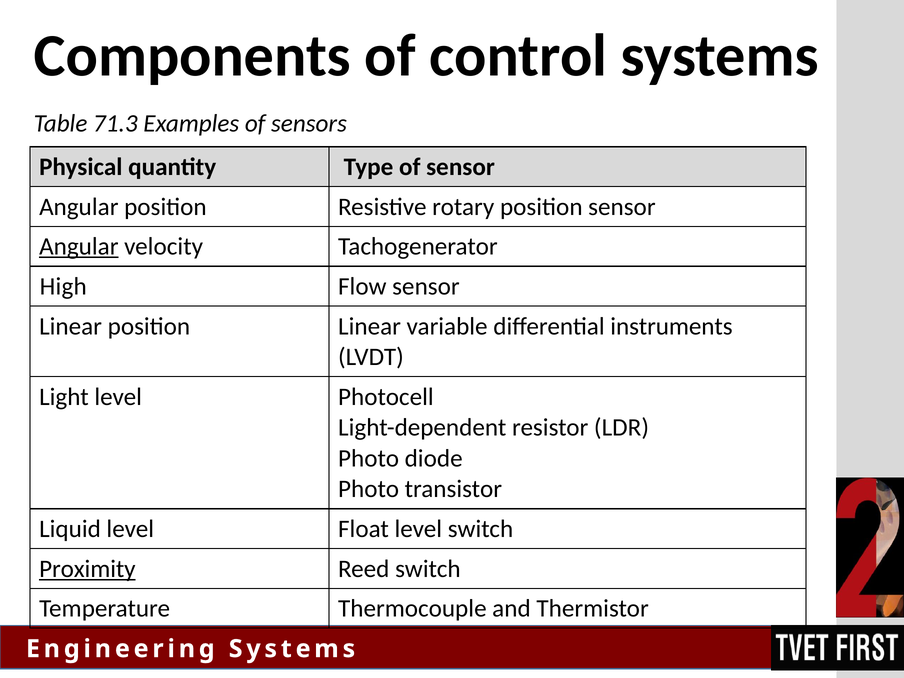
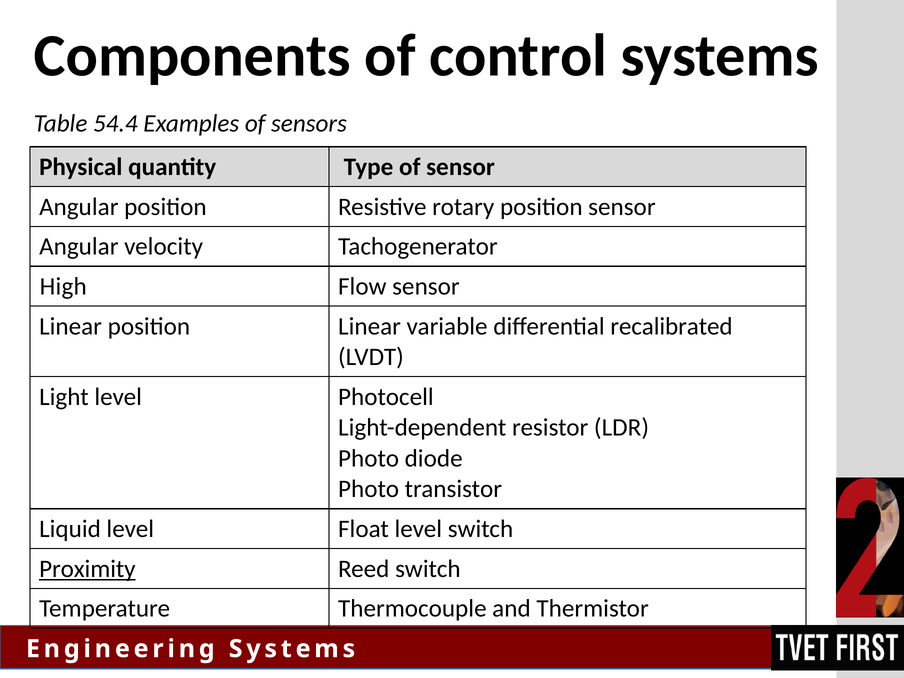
71.3: 71.3 -> 54.4
Angular at (79, 247) underline: present -> none
instruments: instruments -> recalibrated
